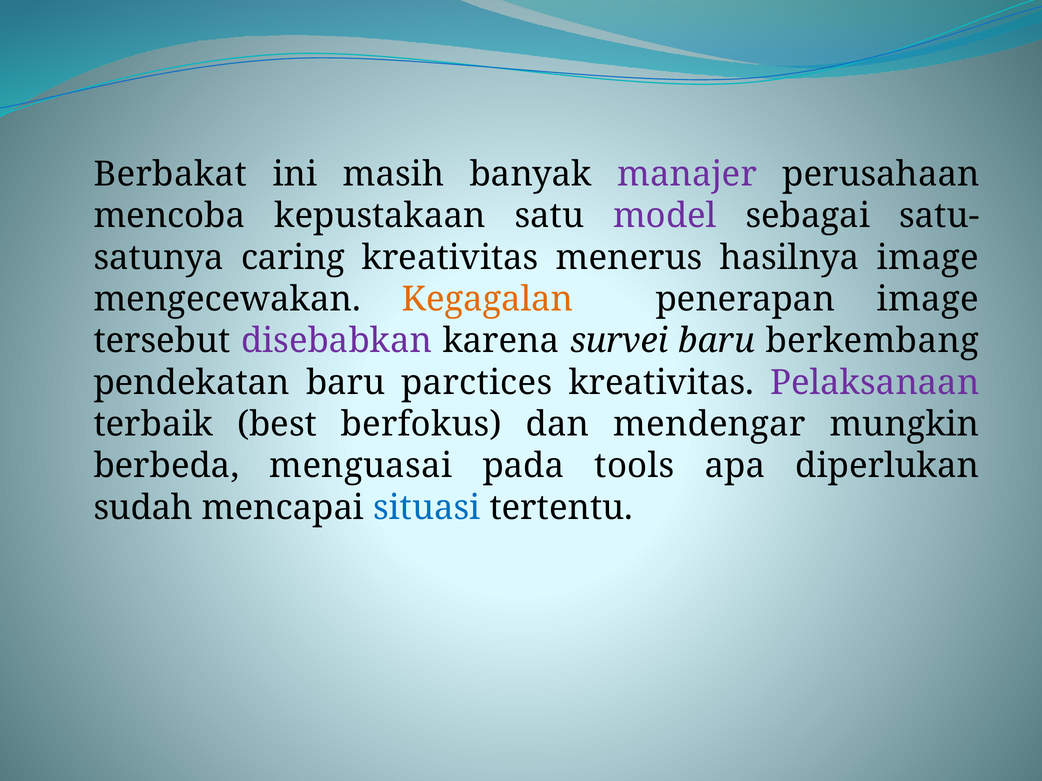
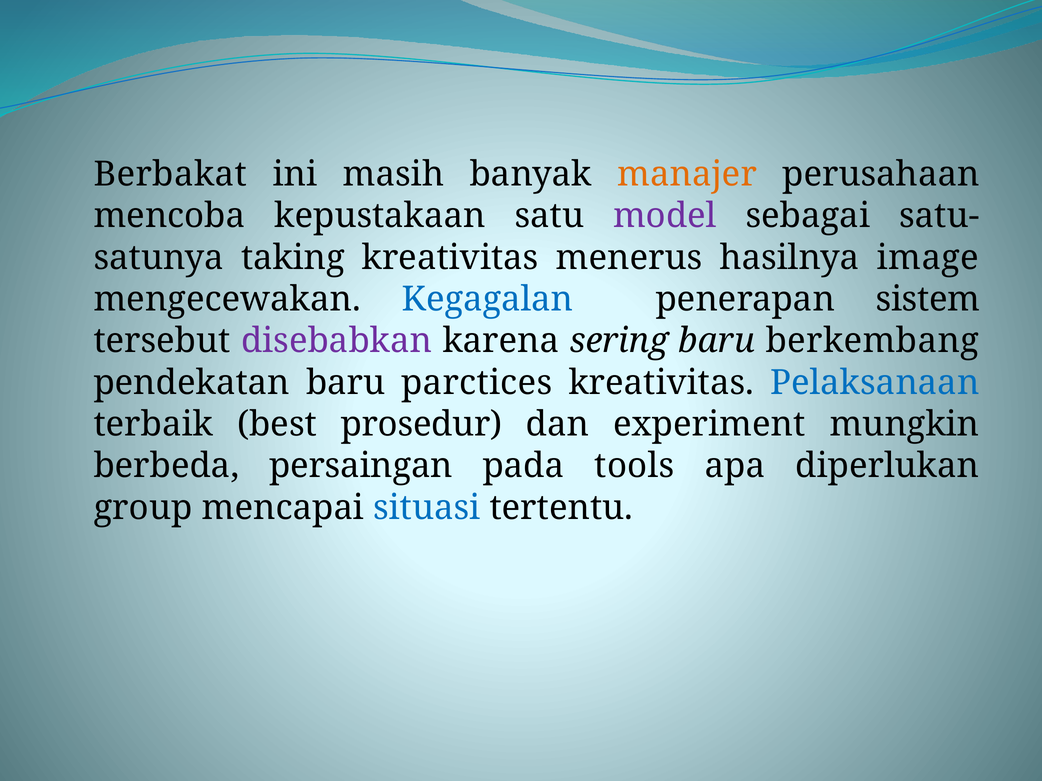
manajer colour: purple -> orange
caring: caring -> taking
Kegagalan colour: orange -> blue
penerapan image: image -> sistem
survei: survei -> sering
Pelaksanaan colour: purple -> blue
berfokus: berfokus -> prosedur
mendengar: mendengar -> experiment
menguasai: menguasai -> persaingan
sudah: sudah -> group
